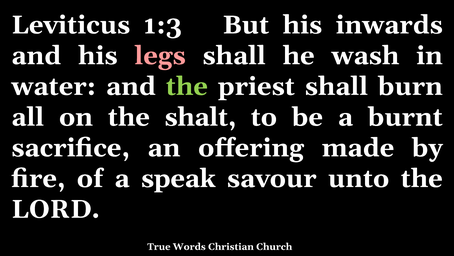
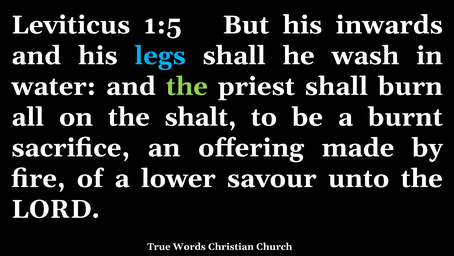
1:3: 1:3 -> 1:5
legs colour: pink -> light blue
speak: speak -> lower
